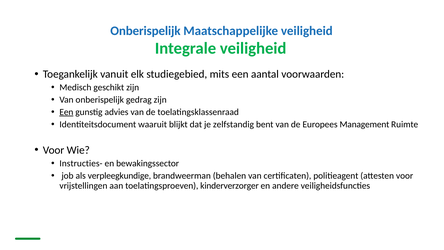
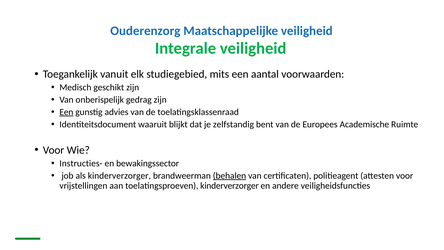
Onberispelijk at (145, 31): Onberispelijk -> Ouderenzorg
Management: Management -> Academische
als verpleegkundige: verpleegkundige -> kinderverzorger
behalen underline: none -> present
